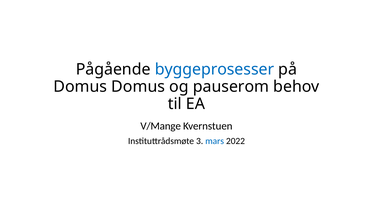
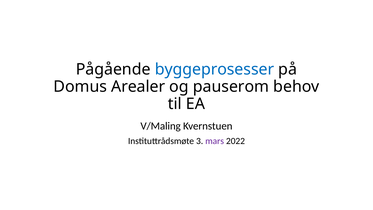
Domus Domus: Domus -> Arealer
V/Mange: V/Mange -> V/Maling
mars colour: blue -> purple
